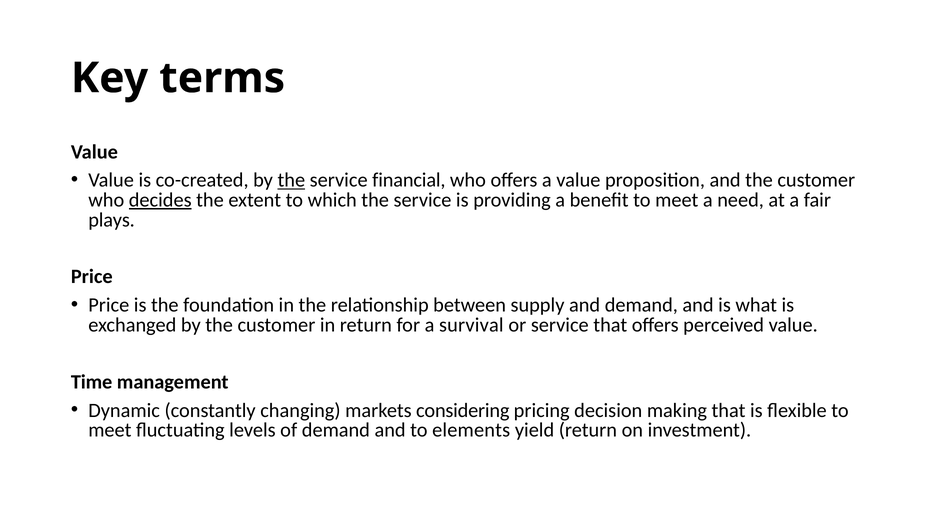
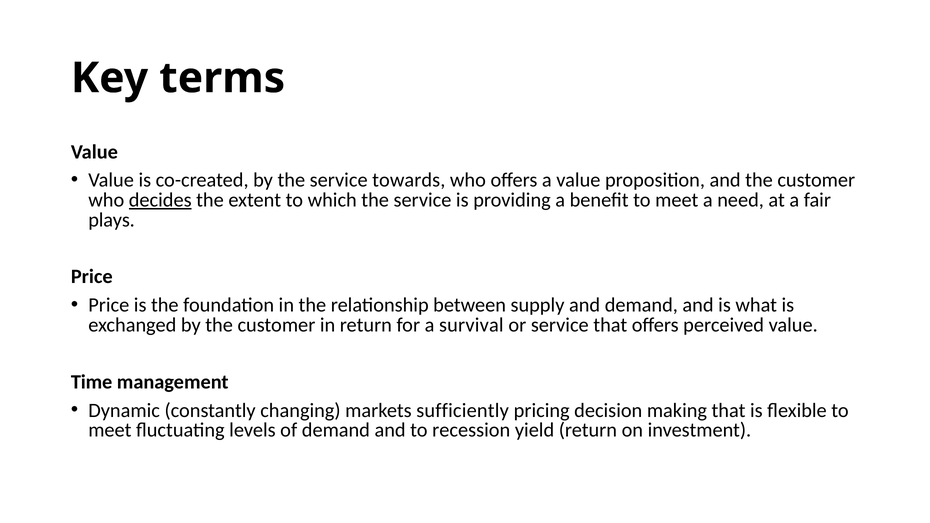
the at (291, 180) underline: present -> none
financial: financial -> towards
considering: considering -> sufficiently
elements: elements -> recession
